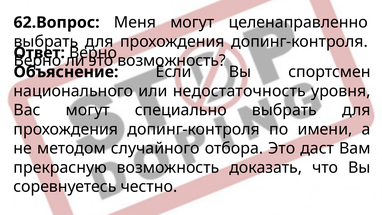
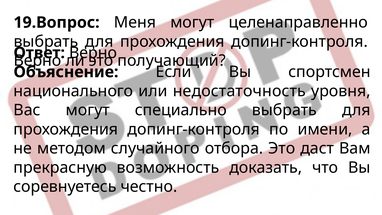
62.Вопрос: 62.Вопрос -> 19.Вопрос
возможность at (172, 61): возможность -> получающий
